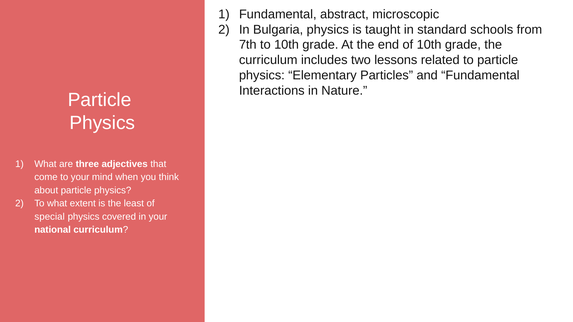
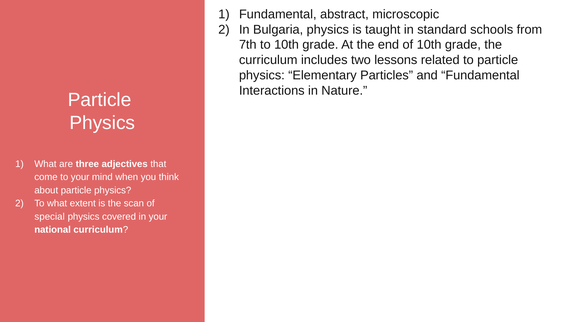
least: least -> scan
